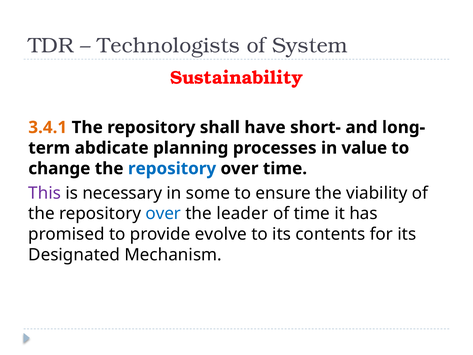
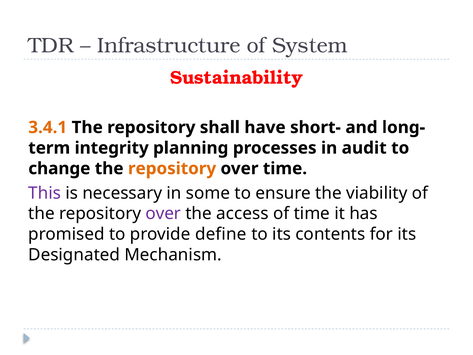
Technologists: Technologists -> Infrastructure
abdicate: abdicate -> integrity
value: value -> audit
repository at (172, 168) colour: blue -> orange
over at (163, 213) colour: blue -> purple
leader: leader -> access
evolve: evolve -> define
